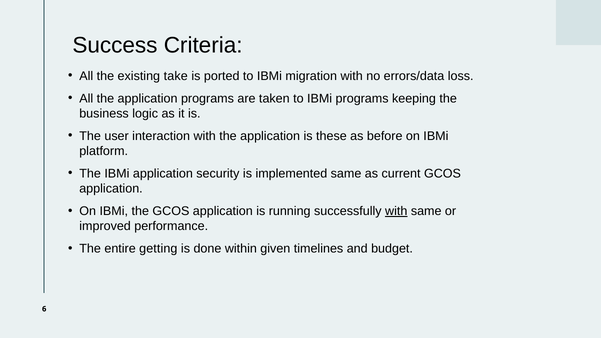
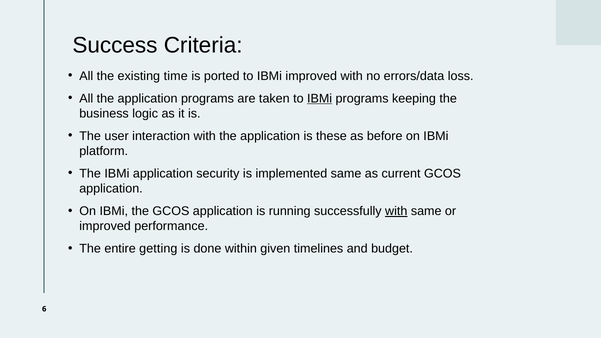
take: take -> time
IBMi migration: migration -> improved
IBMi at (320, 98) underline: none -> present
